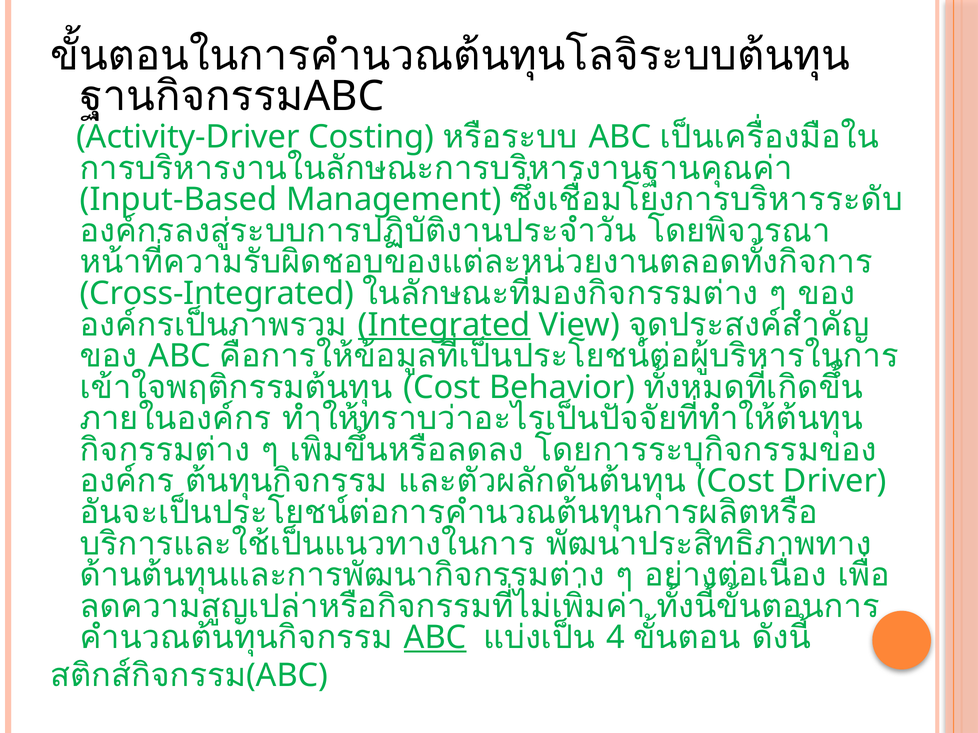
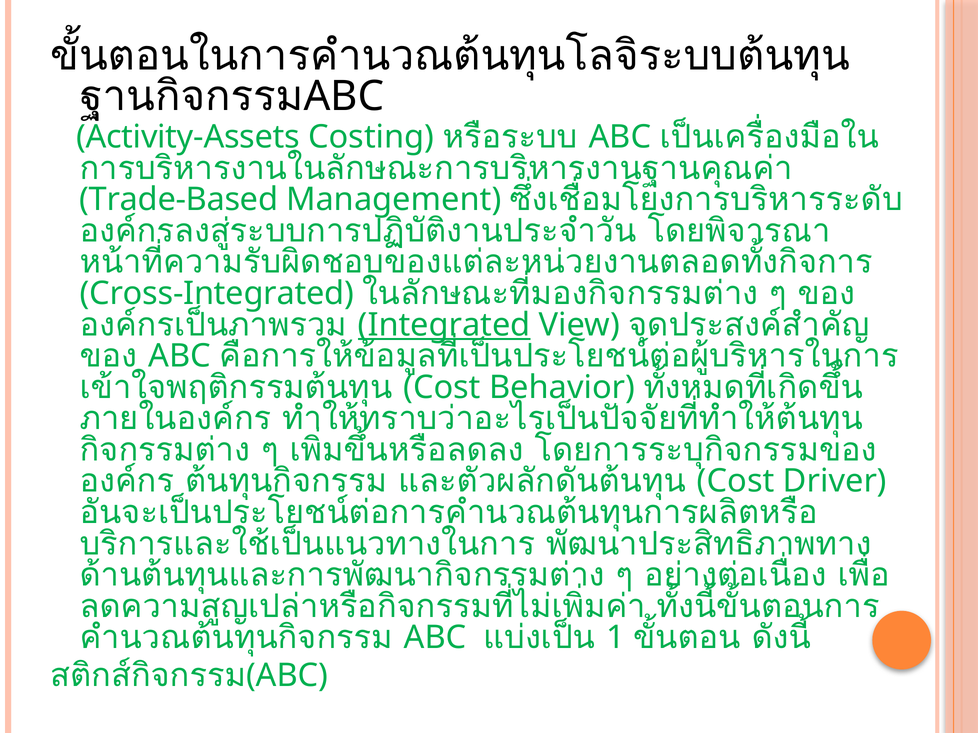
Activity-Driver: Activity-Driver -> Activity-Assets
Input-Based: Input-Based -> Trade-Based
ABC at (435, 638) underline: present -> none
4: 4 -> 1
